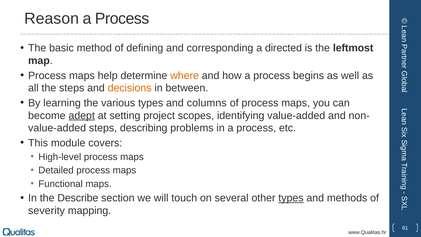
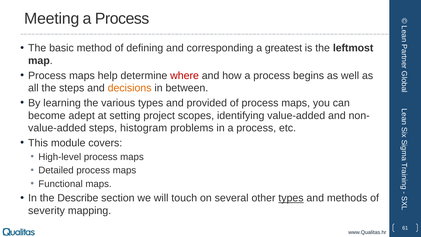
Reason: Reason -> Meeting
directed: directed -> greatest
where colour: orange -> red
columns: columns -> provided
adept underline: present -> none
describing: describing -> histogram
